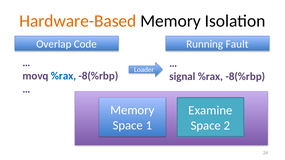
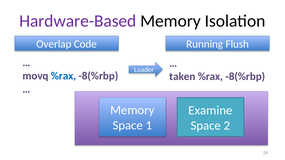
Hardware-Based colour: orange -> purple
Fault: Fault -> Flush
signal: signal -> taken
